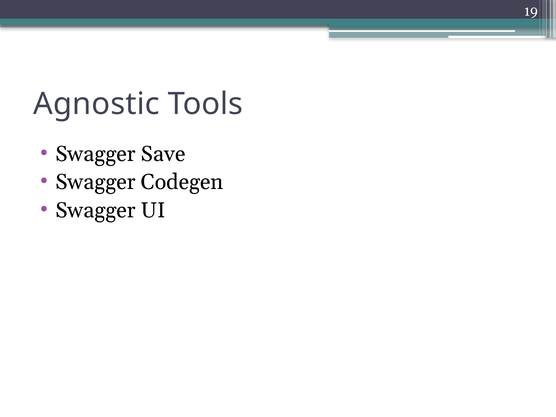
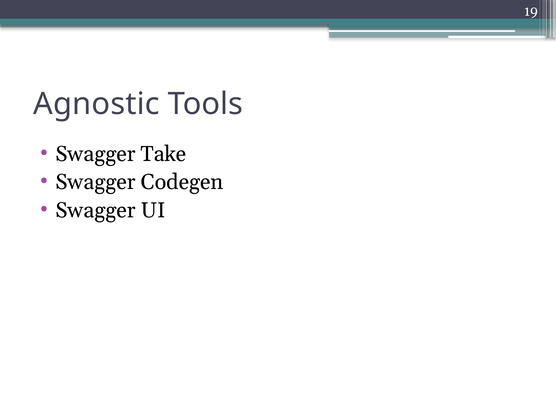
Save: Save -> Take
